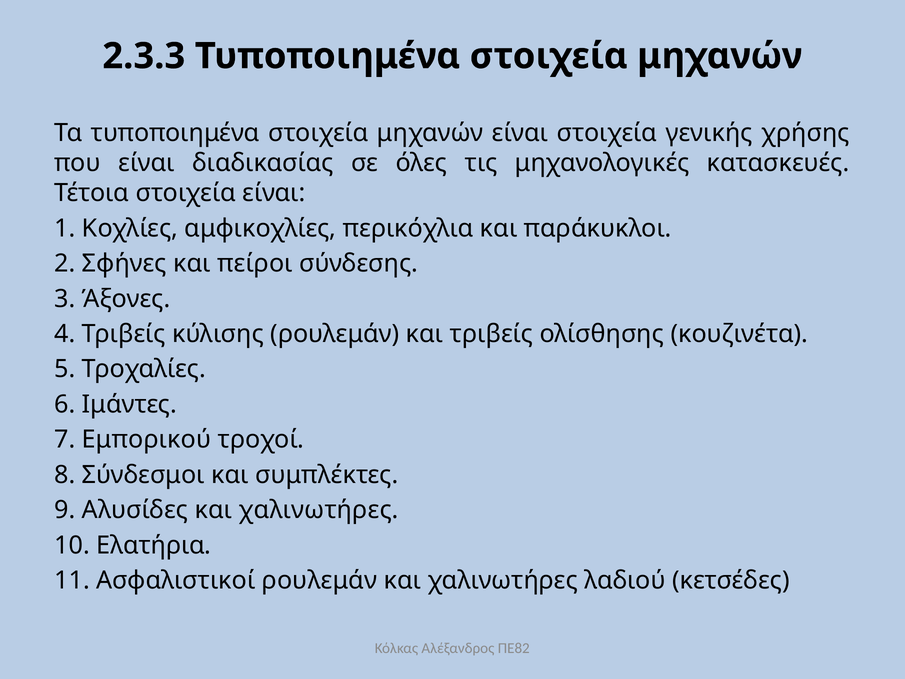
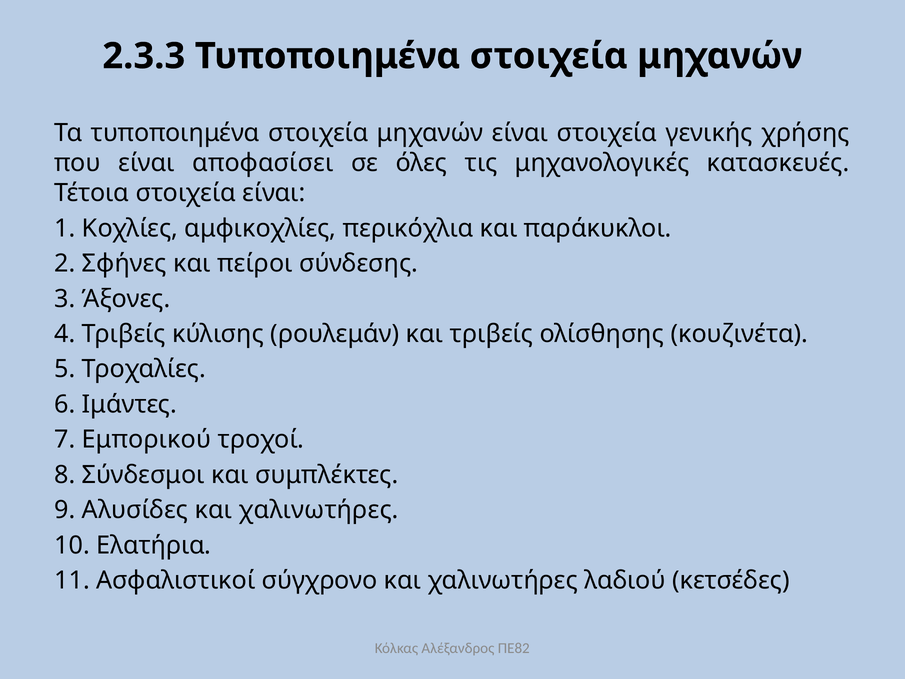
διαδικασίας: διαδικασίας -> αποφασίσει
Ασφαλιστικοί ρουλεμάν: ρουλεμάν -> σύγχρονο
